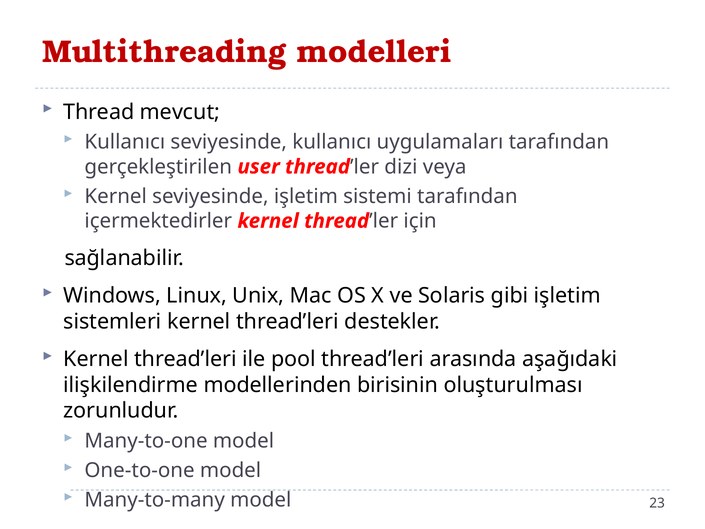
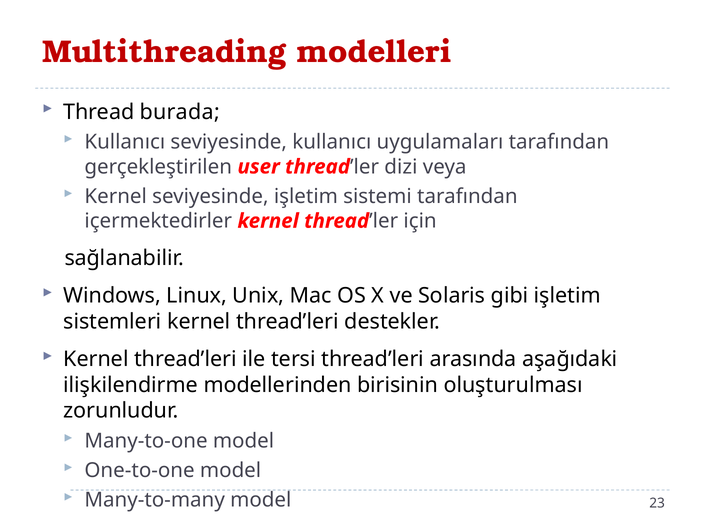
mevcut: mevcut -> burada
pool: pool -> tersi
